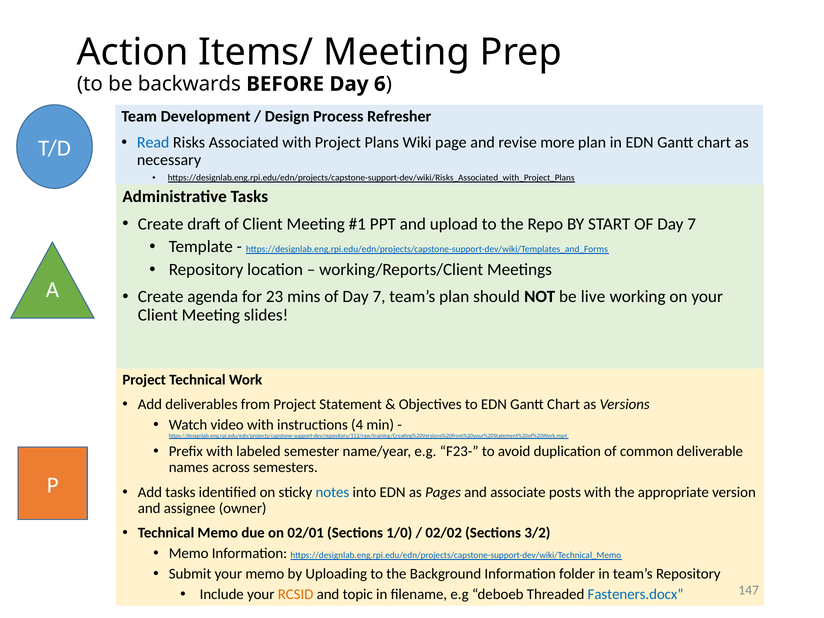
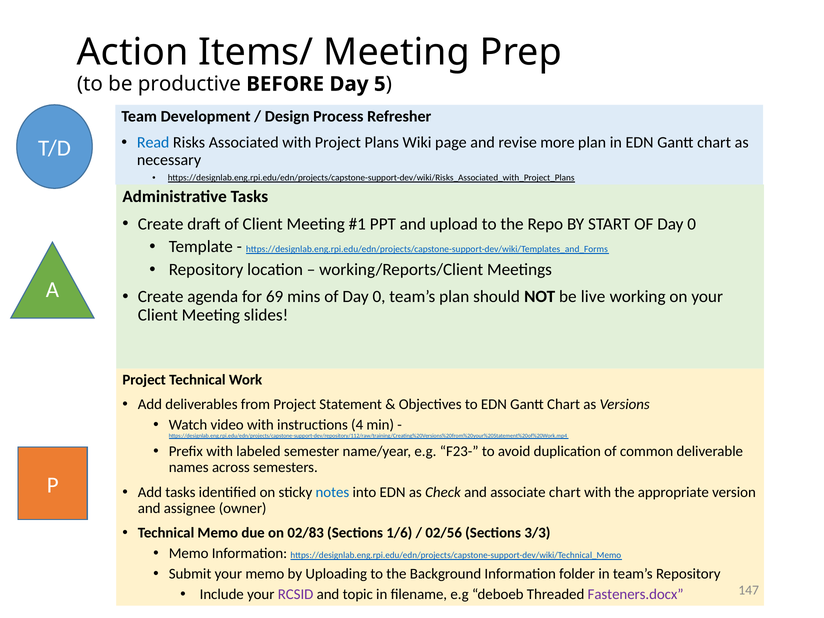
backwards: backwards -> productive
6: 6 -> 5
START OF Day 7: 7 -> 0
23: 23 -> 69
mins of Day 7: 7 -> 0
Pages: Pages -> Check
associate posts: posts -> chart
02/01: 02/01 -> 02/83
1/0: 1/0 -> 1/6
02/02: 02/02 -> 02/56
3/2: 3/2 -> 3/3
RCSID colour: orange -> purple
Fasteners.docx colour: blue -> purple
